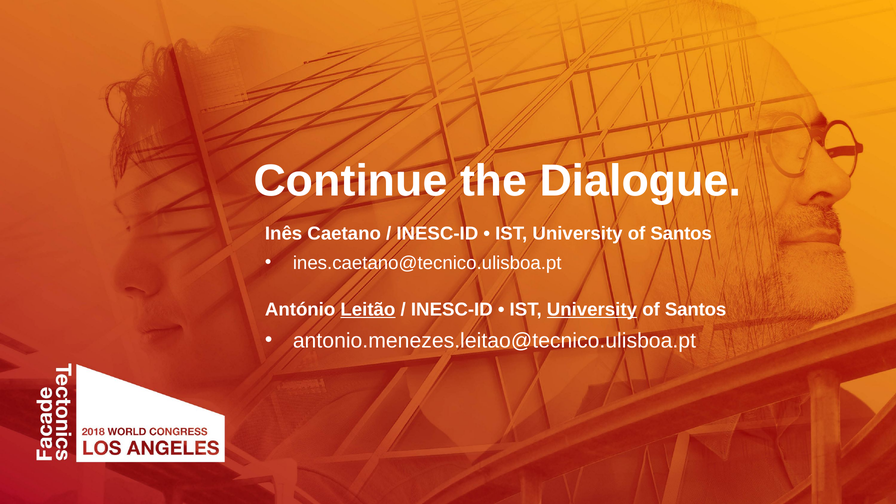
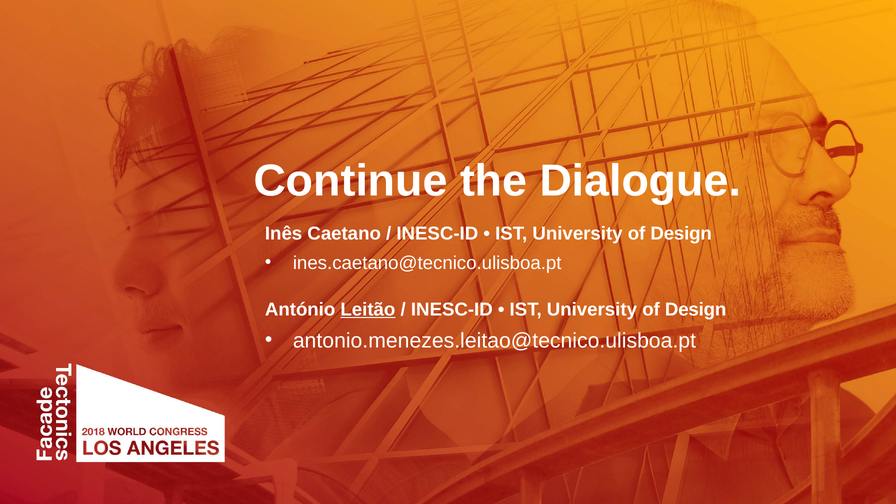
Santos at (681, 233): Santos -> Design
University at (592, 309) underline: present -> none
Santos at (696, 309): Santos -> Design
